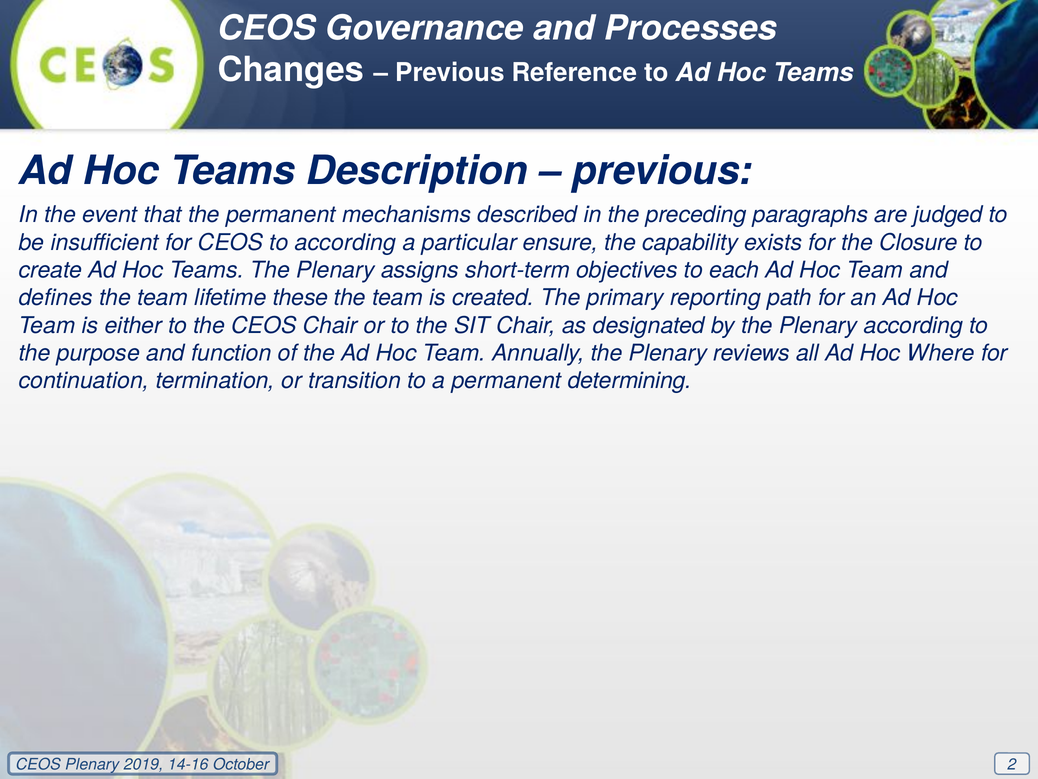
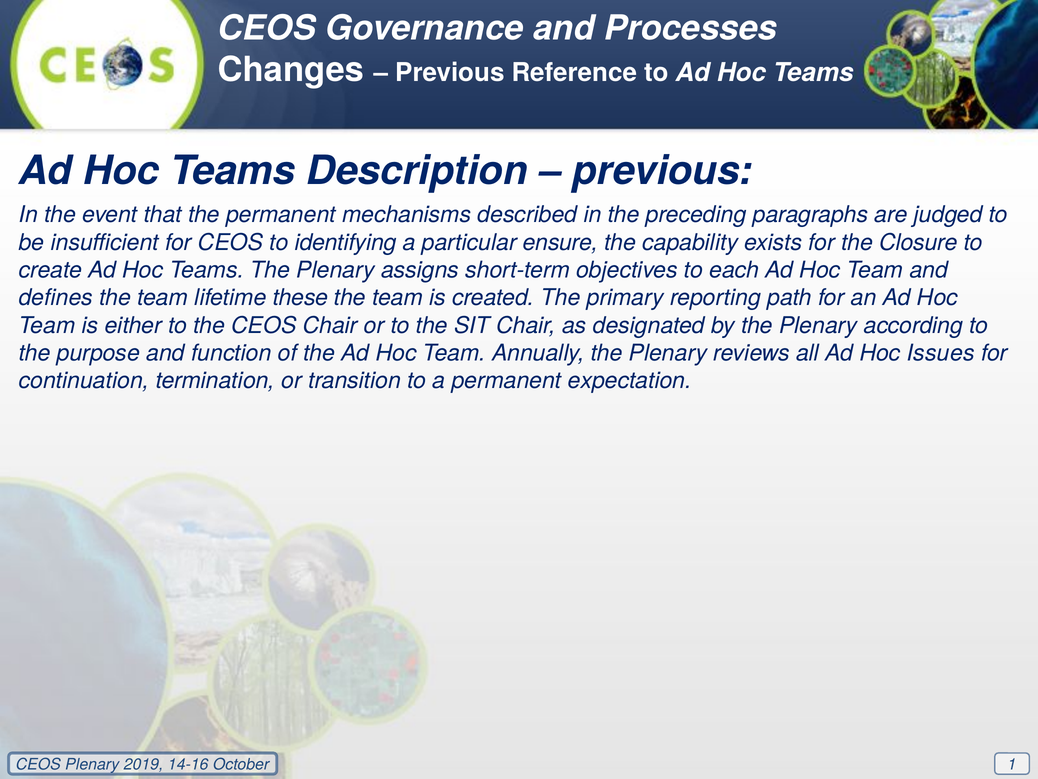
to according: according -> identifying
Where: Where -> Issues
determining: determining -> expectation
2: 2 -> 1
